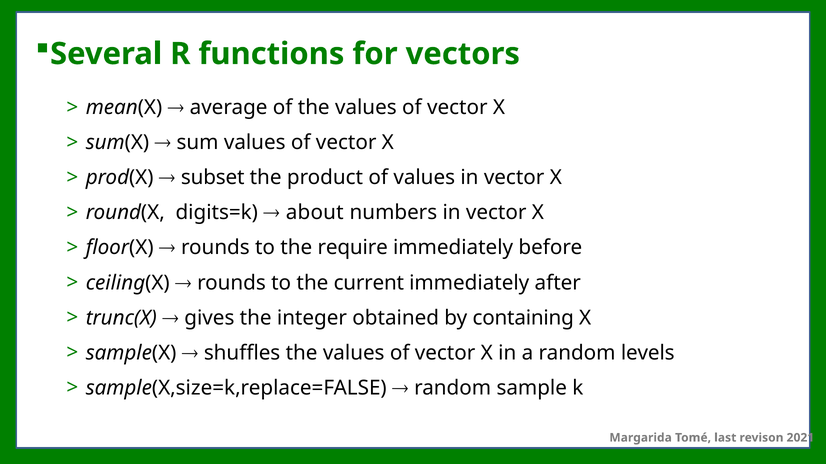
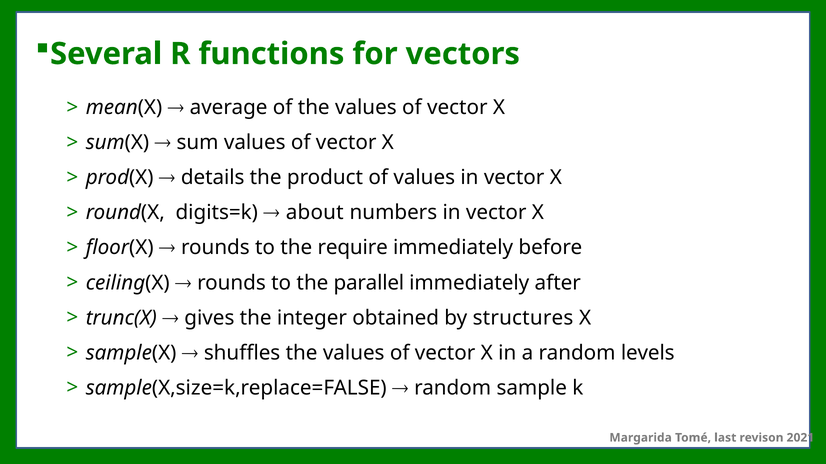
subset: subset -> details
current: current -> parallel
containing: containing -> structures
